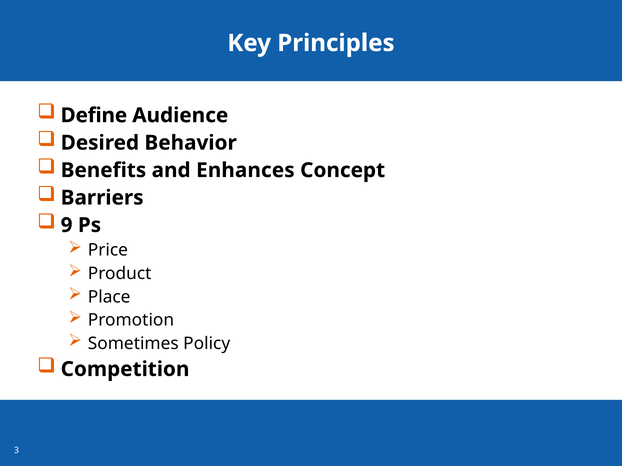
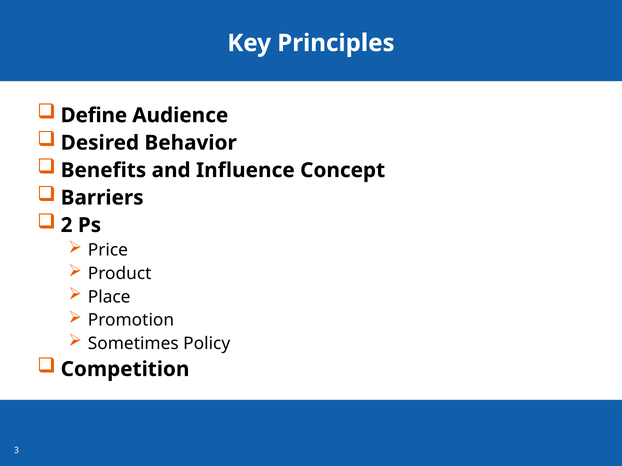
Enhances: Enhances -> Influence
9: 9 -> 2
